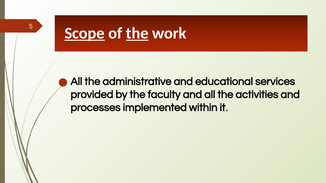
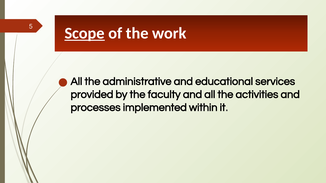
the at (137, 33) underline: present -> none
